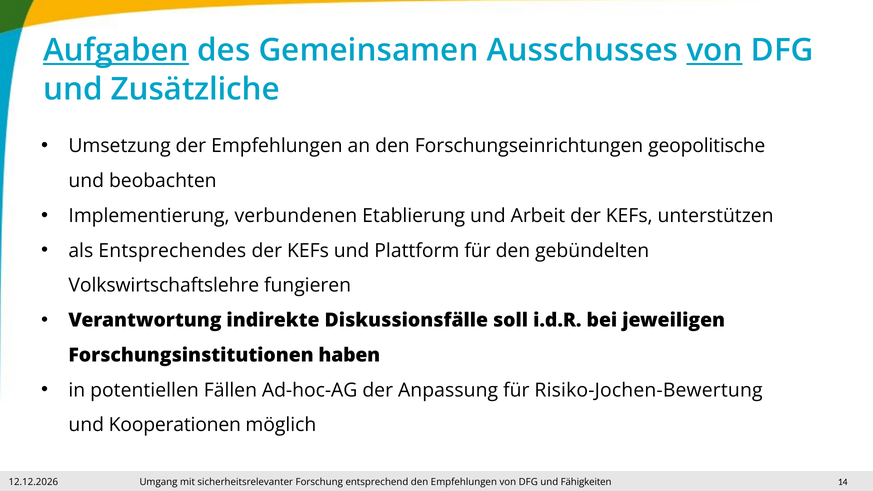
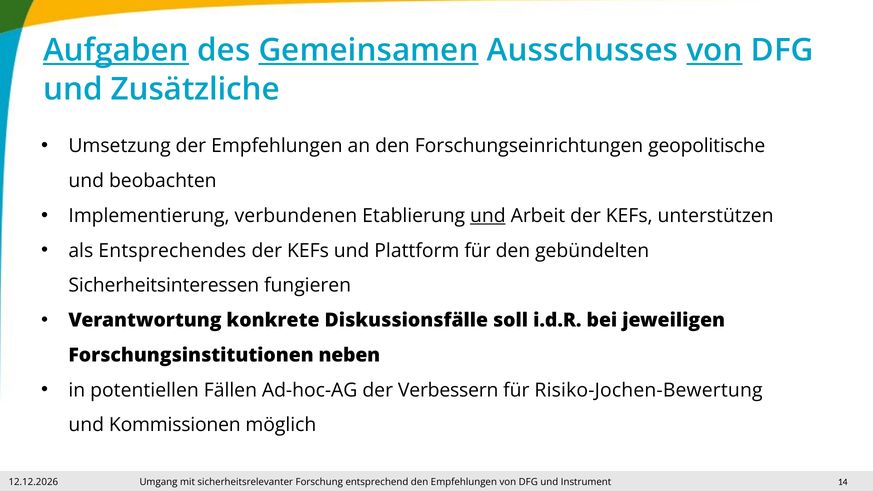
Gemeinsamen underline: none -> present
und at (488, 216) underline: none -> present
Volkswirtschaftslehre: Volkswirtschaftslehre -> Sicherheitsinteressen
indirekte: indirekte -> konkrete
haben: haben -> neben
Anpassung: Anpassung -> Verbessern
Kooperationen: Kooperationen -> Kommissionen
Fähigkeiten: Fähigkeiten -> Instrument
